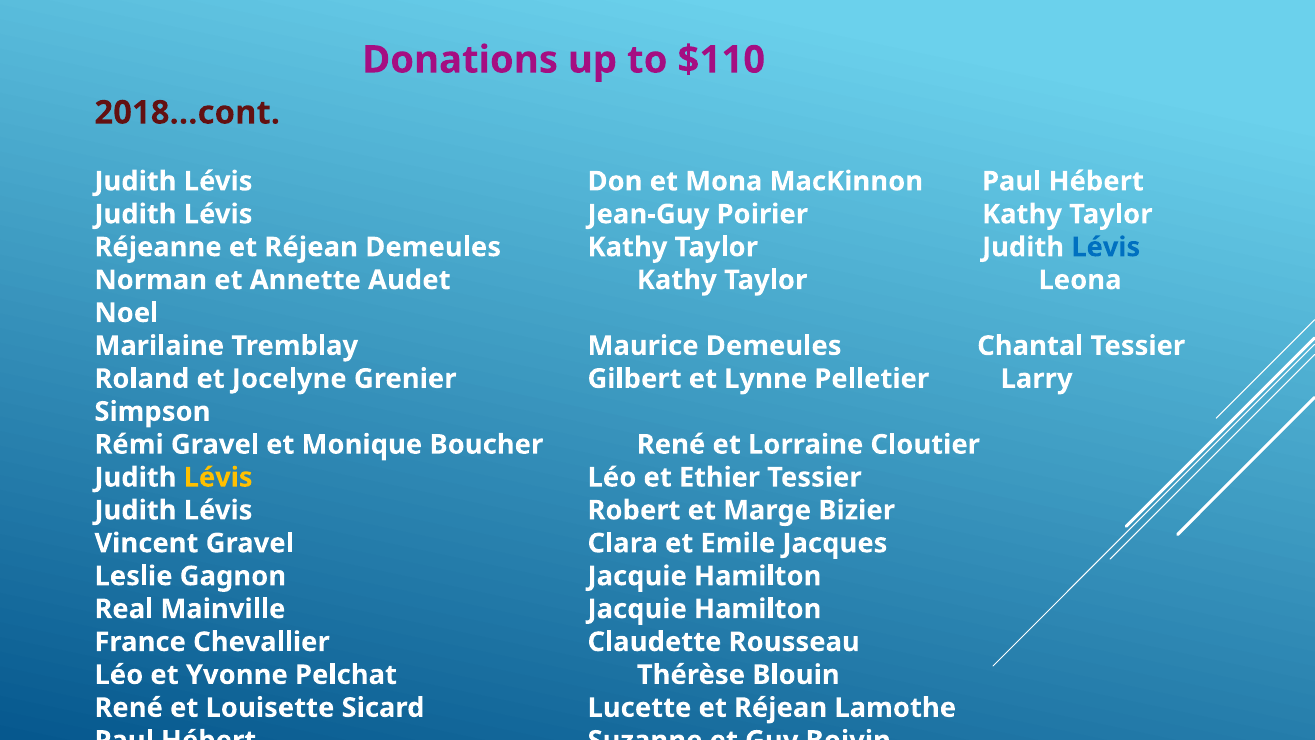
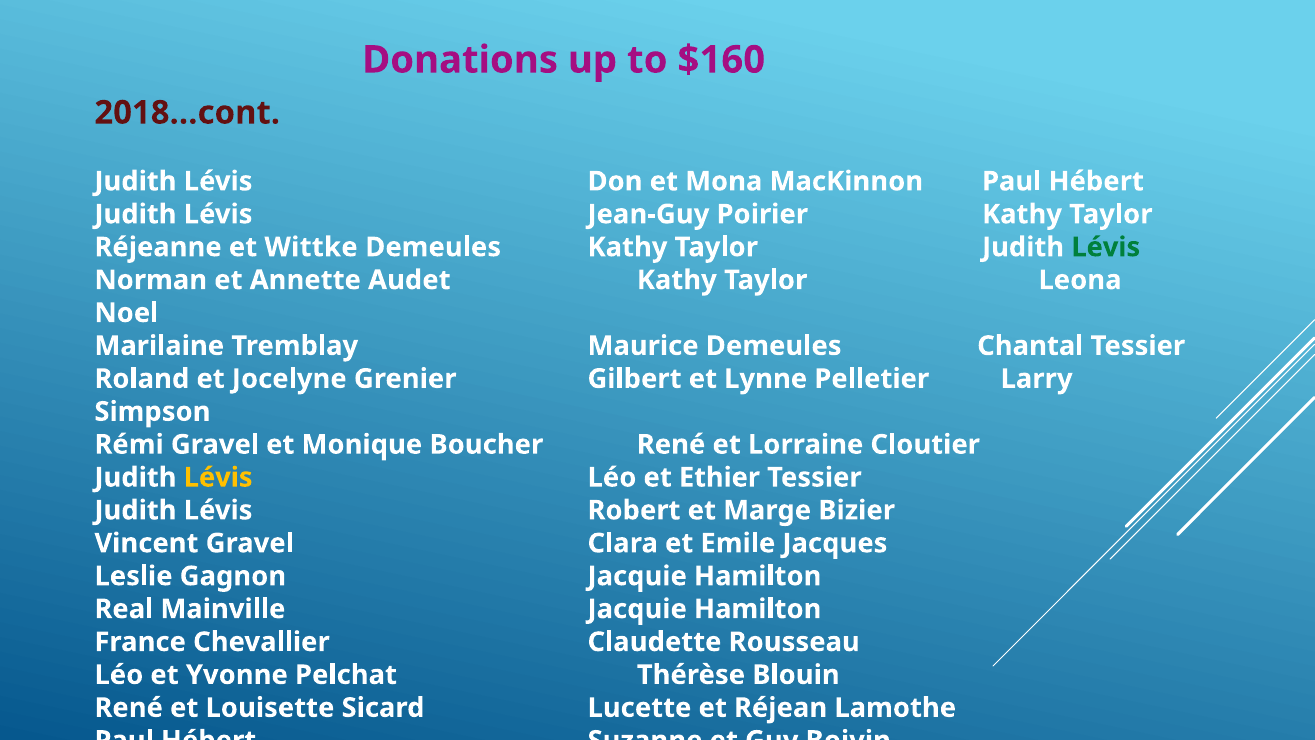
$110: $110 -> $160
Réjeanne et Réjean: Réjean -> Wittke
Lévis at (1106, 247) colour: blue -> green
